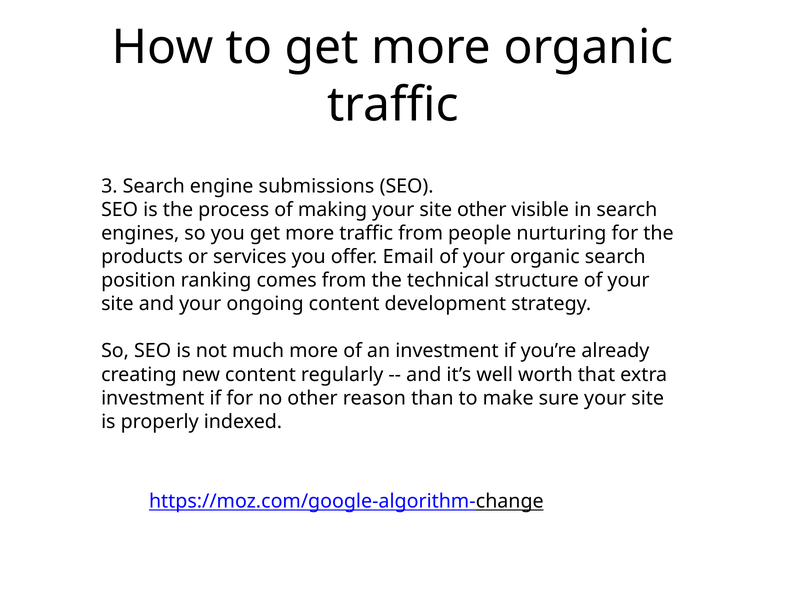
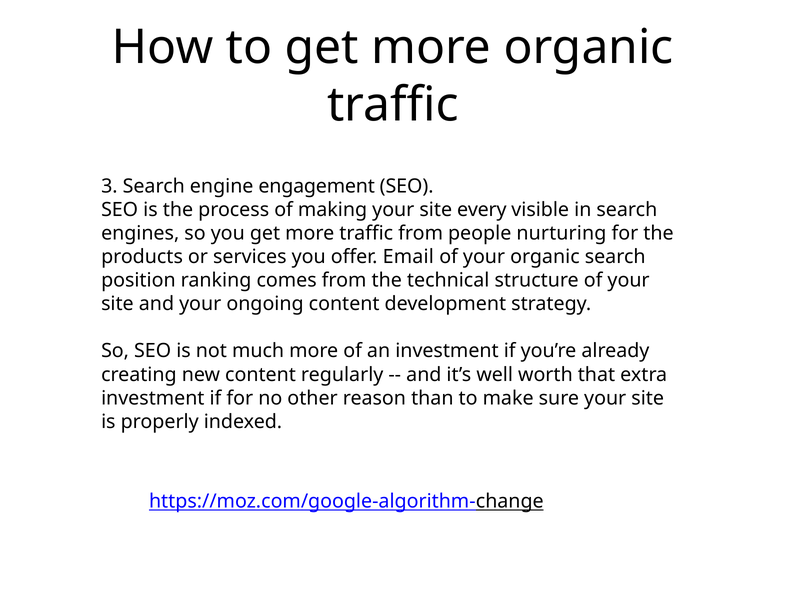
submissions: submissions -> engagement
site other: other -> every
